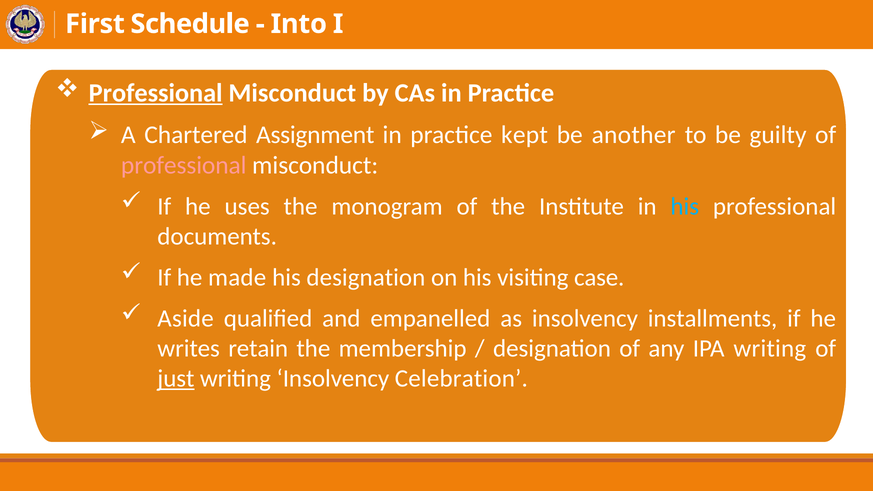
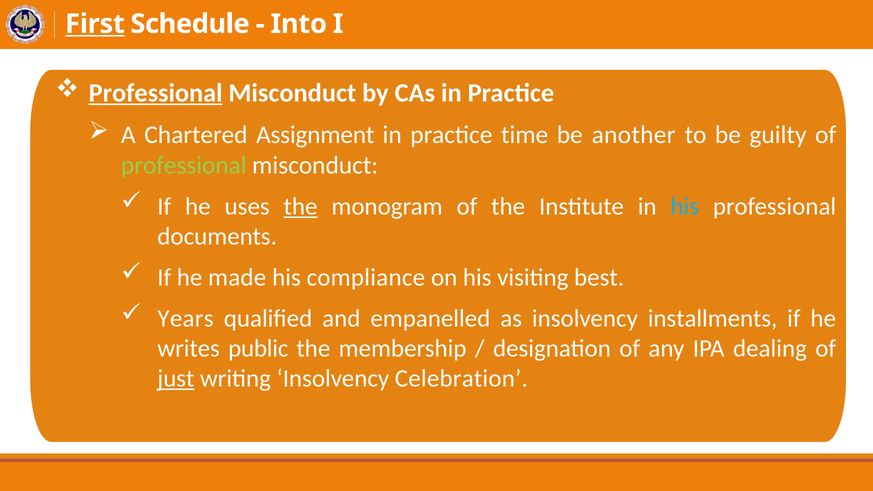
First underline: none -> present
kept: kept -> time
professional at (184, 166) colour: pink -> light green
the at (301, 207) underline: none -> present
his designation: designation -> compliance
case: case -> best
Aside: Aside -> Years
retain: retain -> public
IPA writing: writing -> dealing
